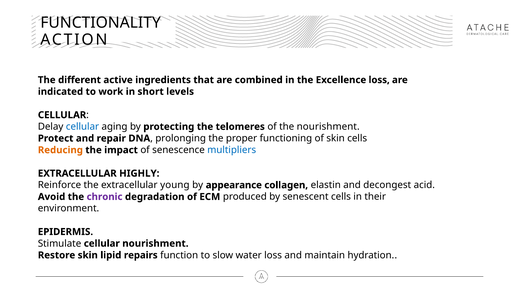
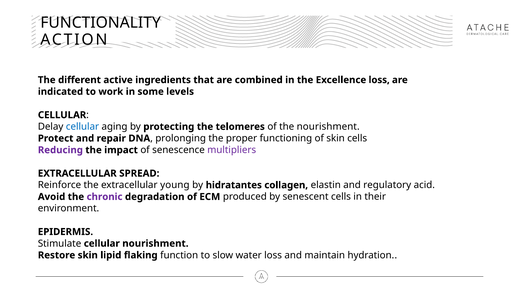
short: short -> some
Reducing colour: orange -> purple
multipliers colour: blue -> purple
HIGHLY: HIGHLY -> SPREAD
appearance: appearance -> hidratantes
decongest: decongest -> regulatory
repairs: repairs -> flaking
